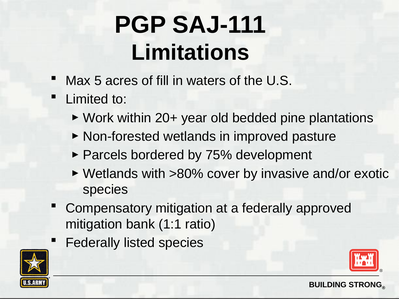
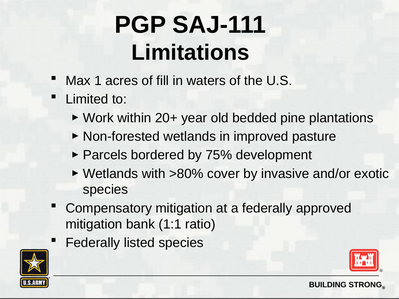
5: 5 -> 1
